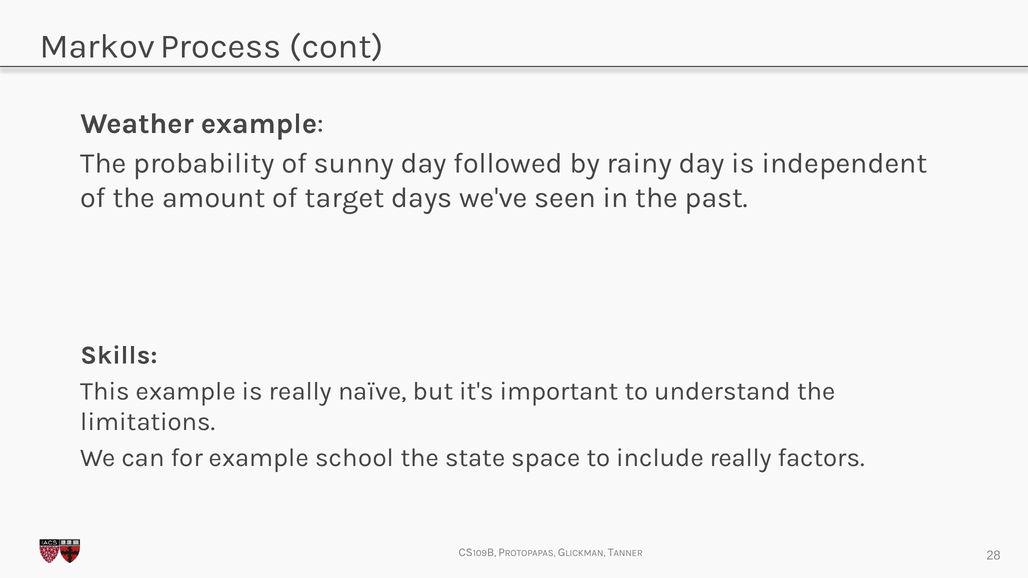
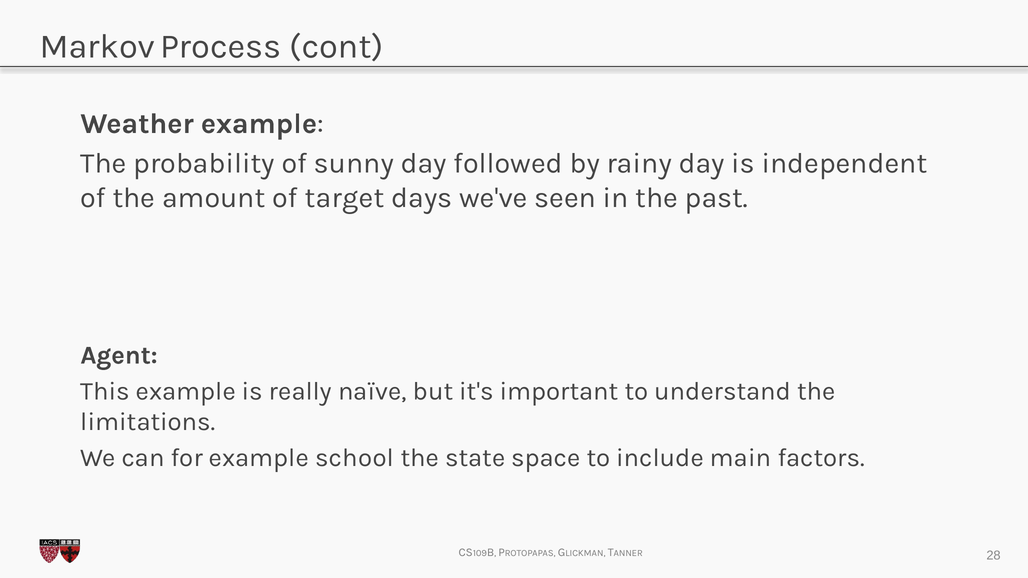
Skills: Skills -> Agent
include really: really -> main
